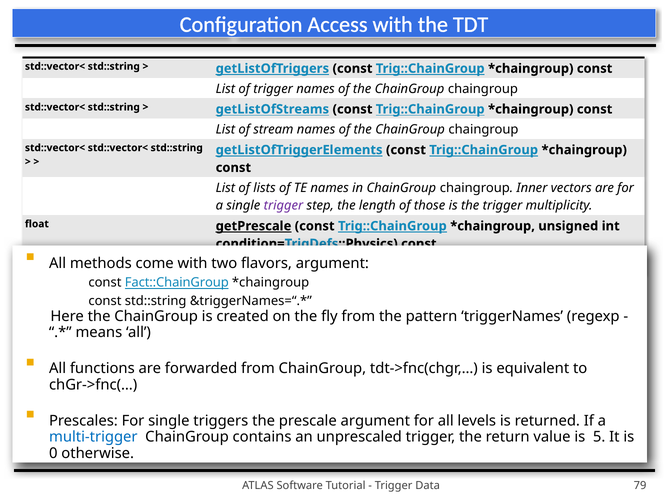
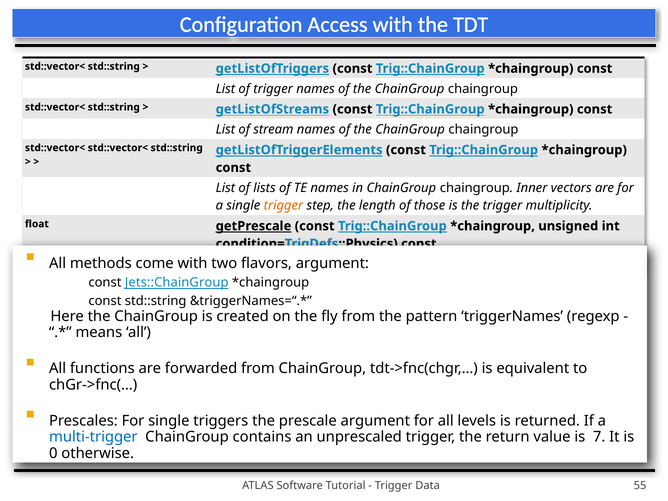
trigger at (283, 206) colour: purple -> orange
Fact::ChainGroup: Fact::ChainGroup -> Jets::ChainGroup
5: 5 -> 7
79: 79 -> 55
